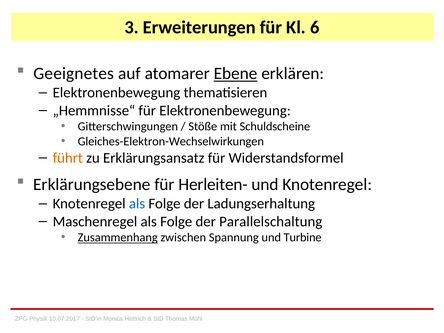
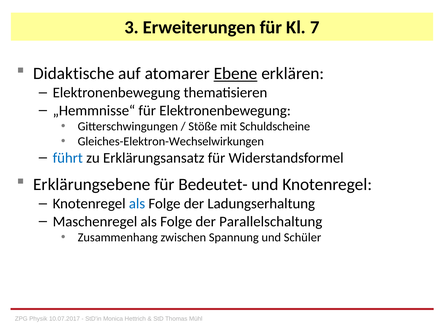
6: 6 -> 7
Geeignetes: Geeignetes -> Didaktische
führt colour: orange -> blue
Herleiten-: Herleiten- -> Bedeutet-
Zusammenhang underline: present -> none
Turbine: Turbine -> Schüler
